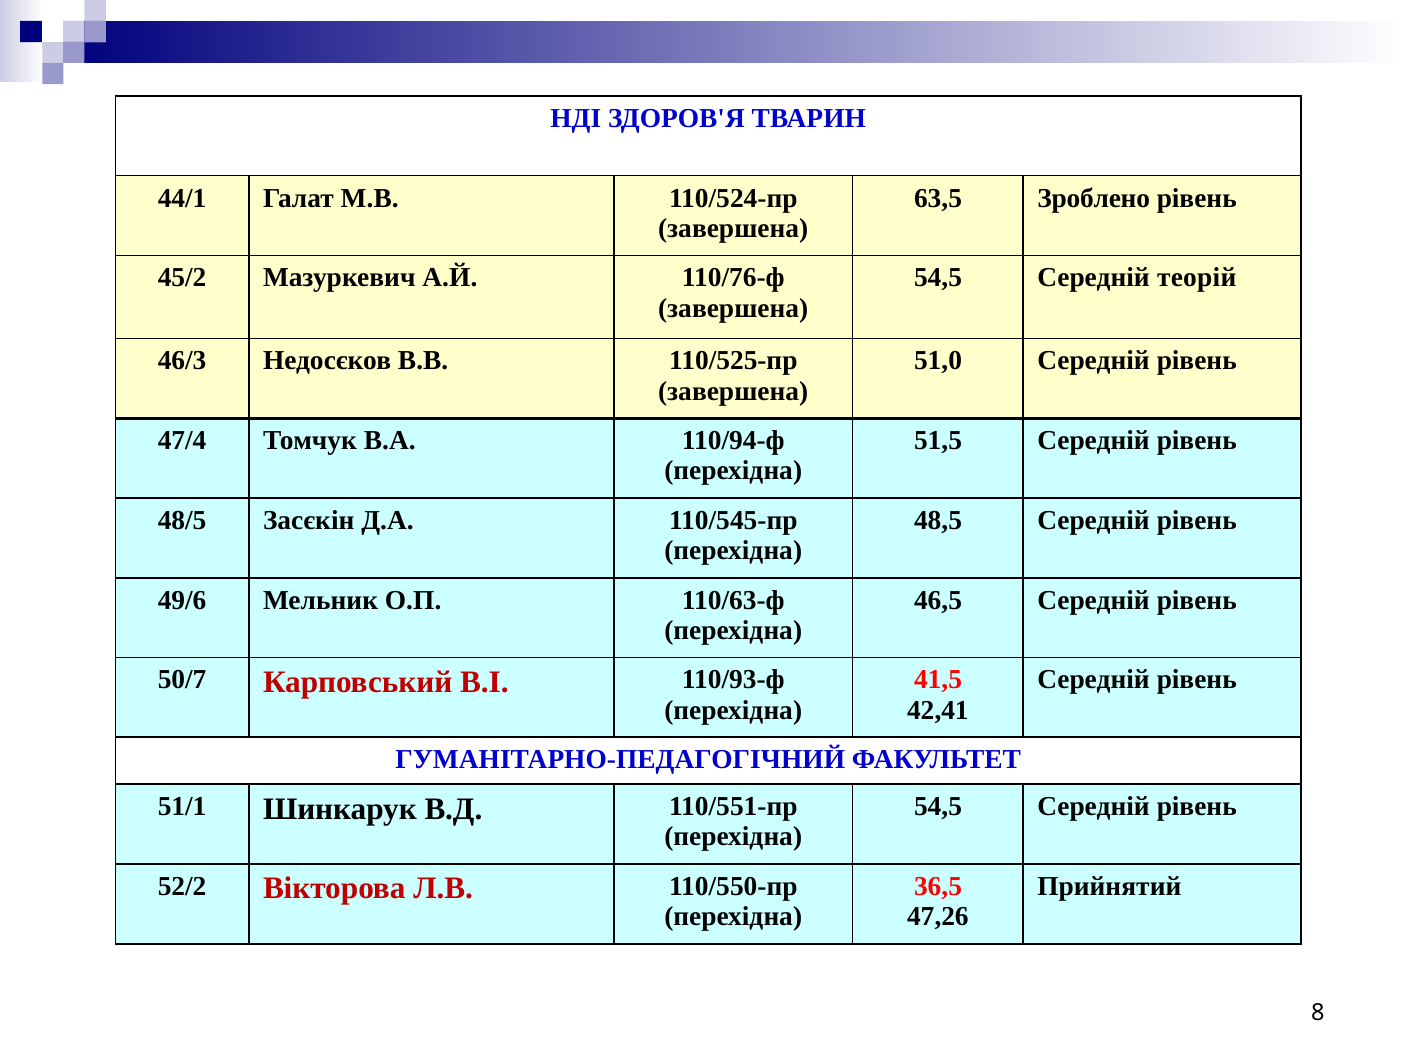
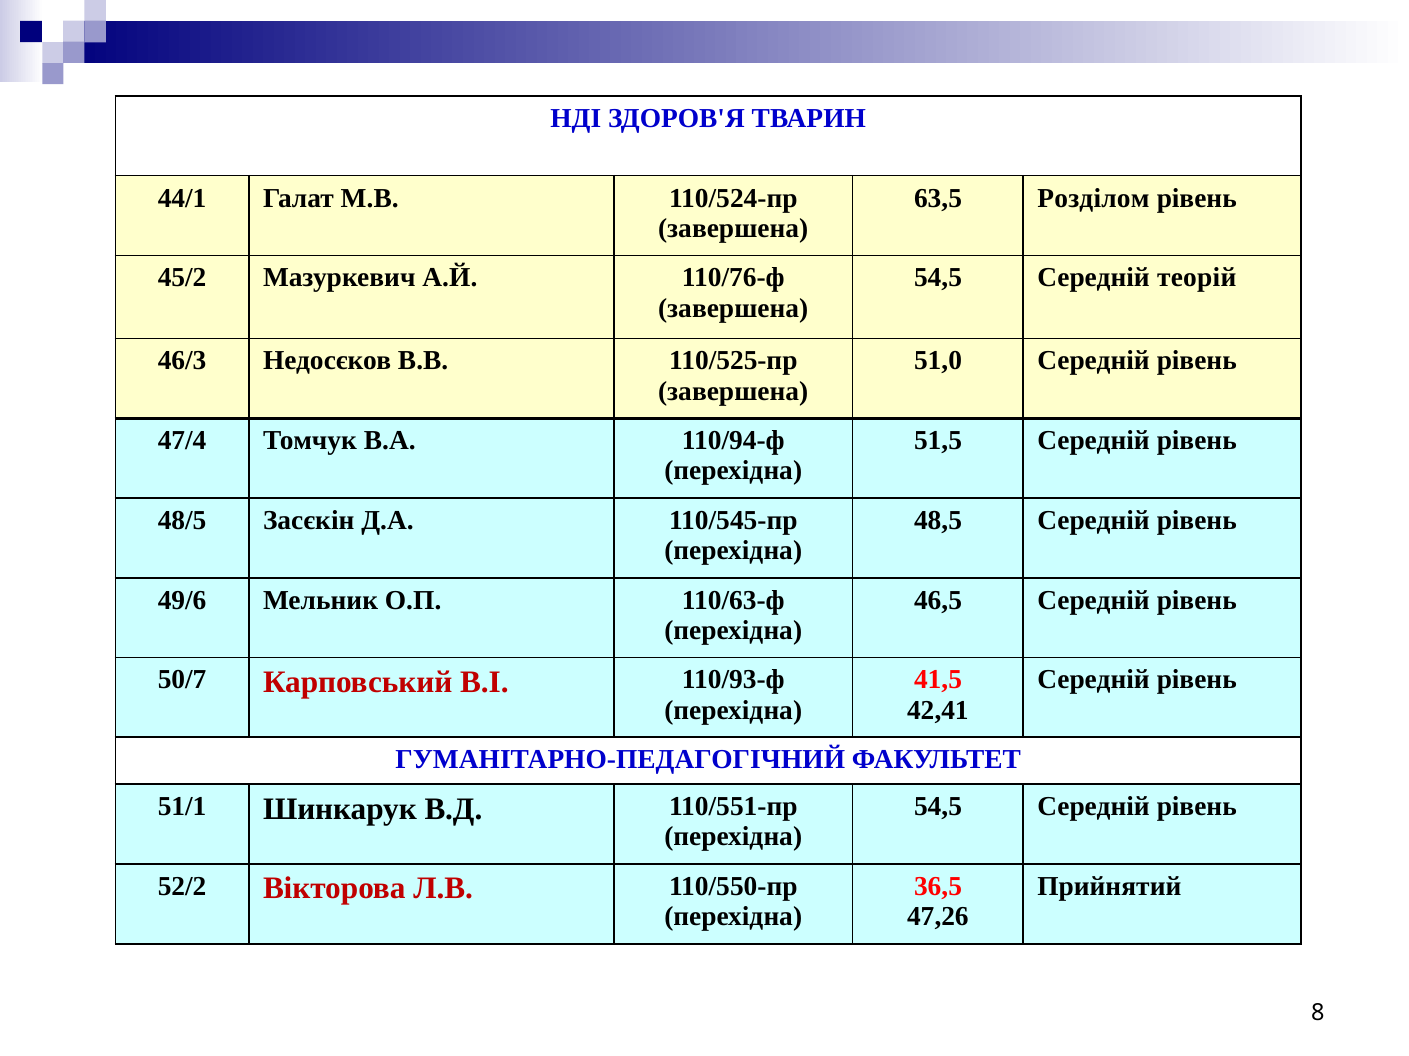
Зроблено: Зроблено -> Розділом
